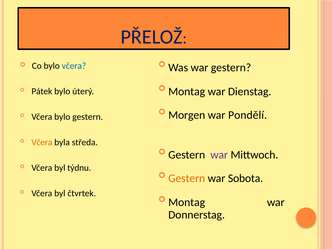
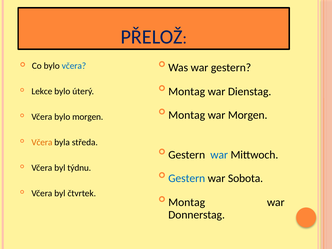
Pátek: Pátek -> Lekce
Morgen at (187, 115): Morgen -> Montag
war Pondělí: Pondělí -> Morgen
bylo gestern: gestern -> morgen
war at (219, 155) colour: purple -> blue
Gestern at (187, 178) colour: orange -> blue
